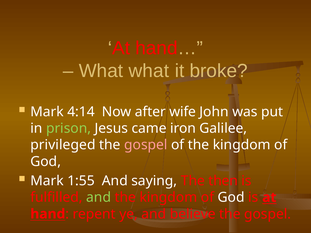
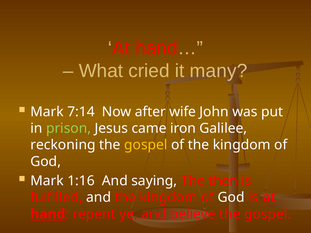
What what: what -> cried
broke: broke -> many
4:14: 4:14 -> 7:14
privileged: privileged -> reckoning
gospel at (146, 145) colour: pink -> yellow
1:55: 1:55 -> 1:16
and at (99, 198) colour: light green -> white
